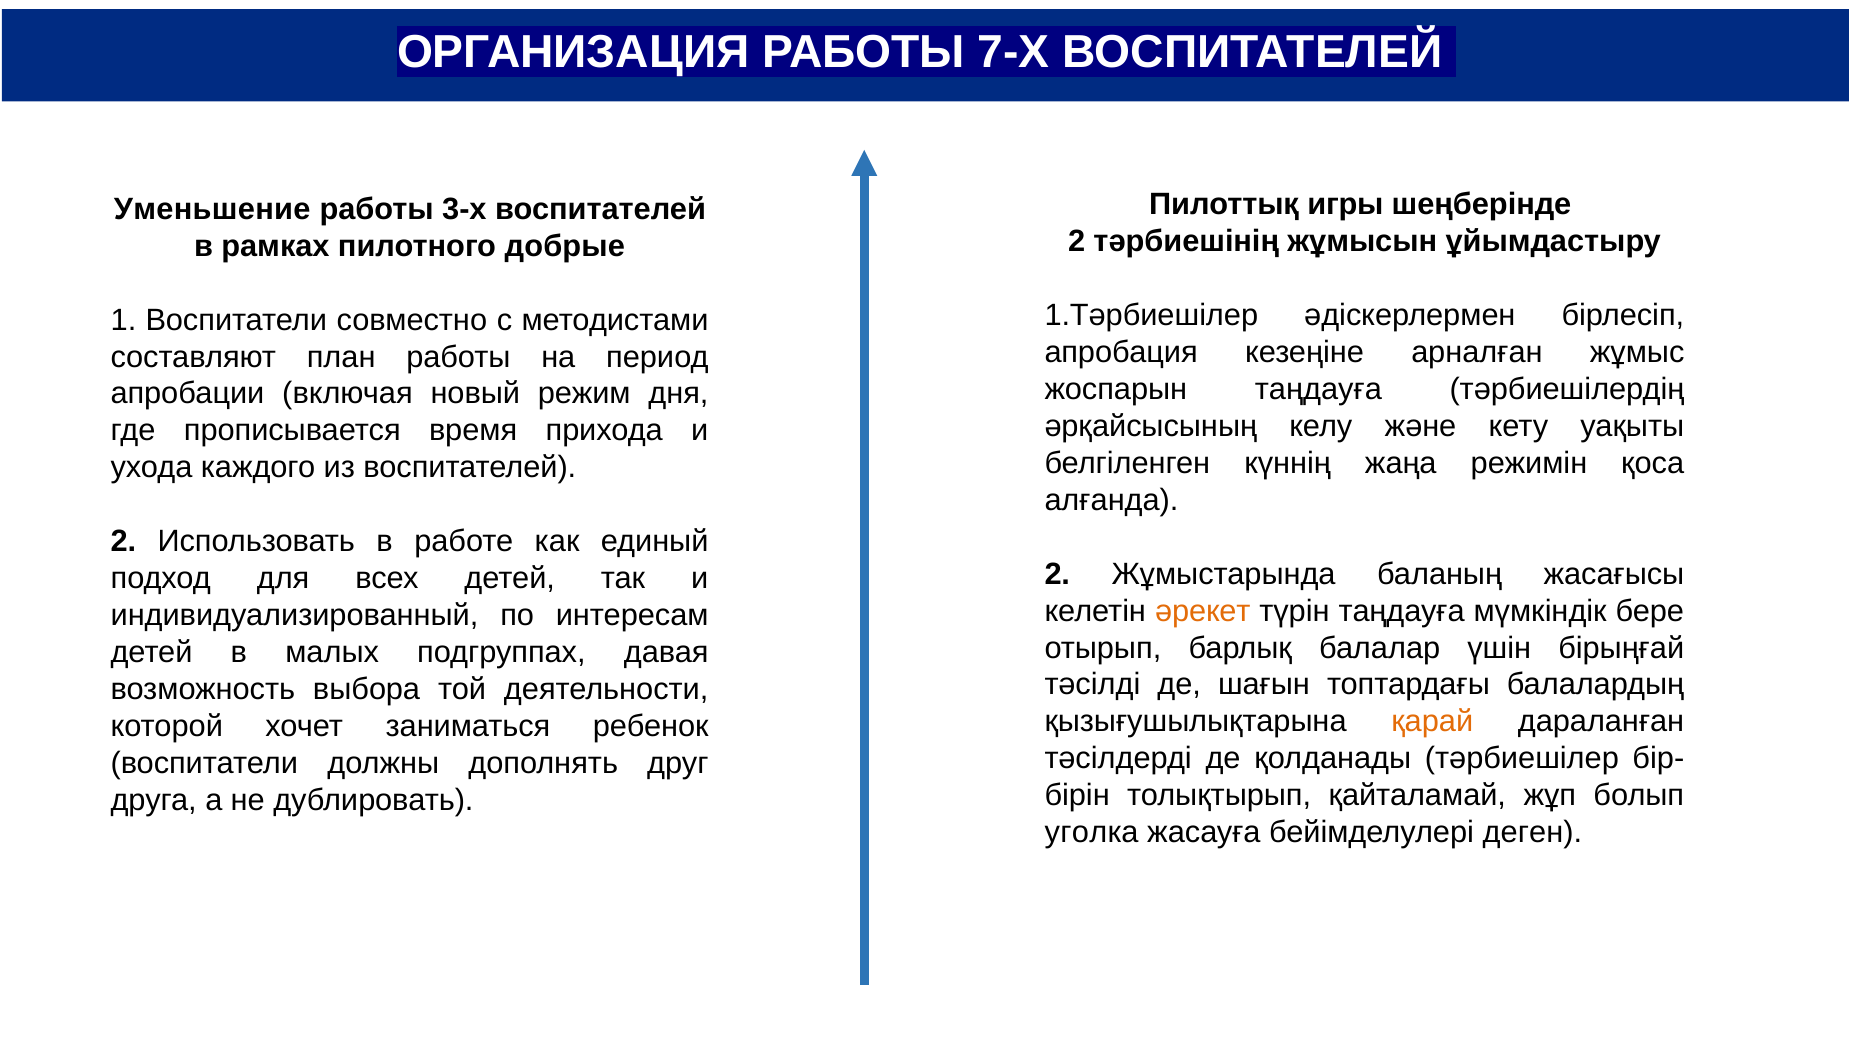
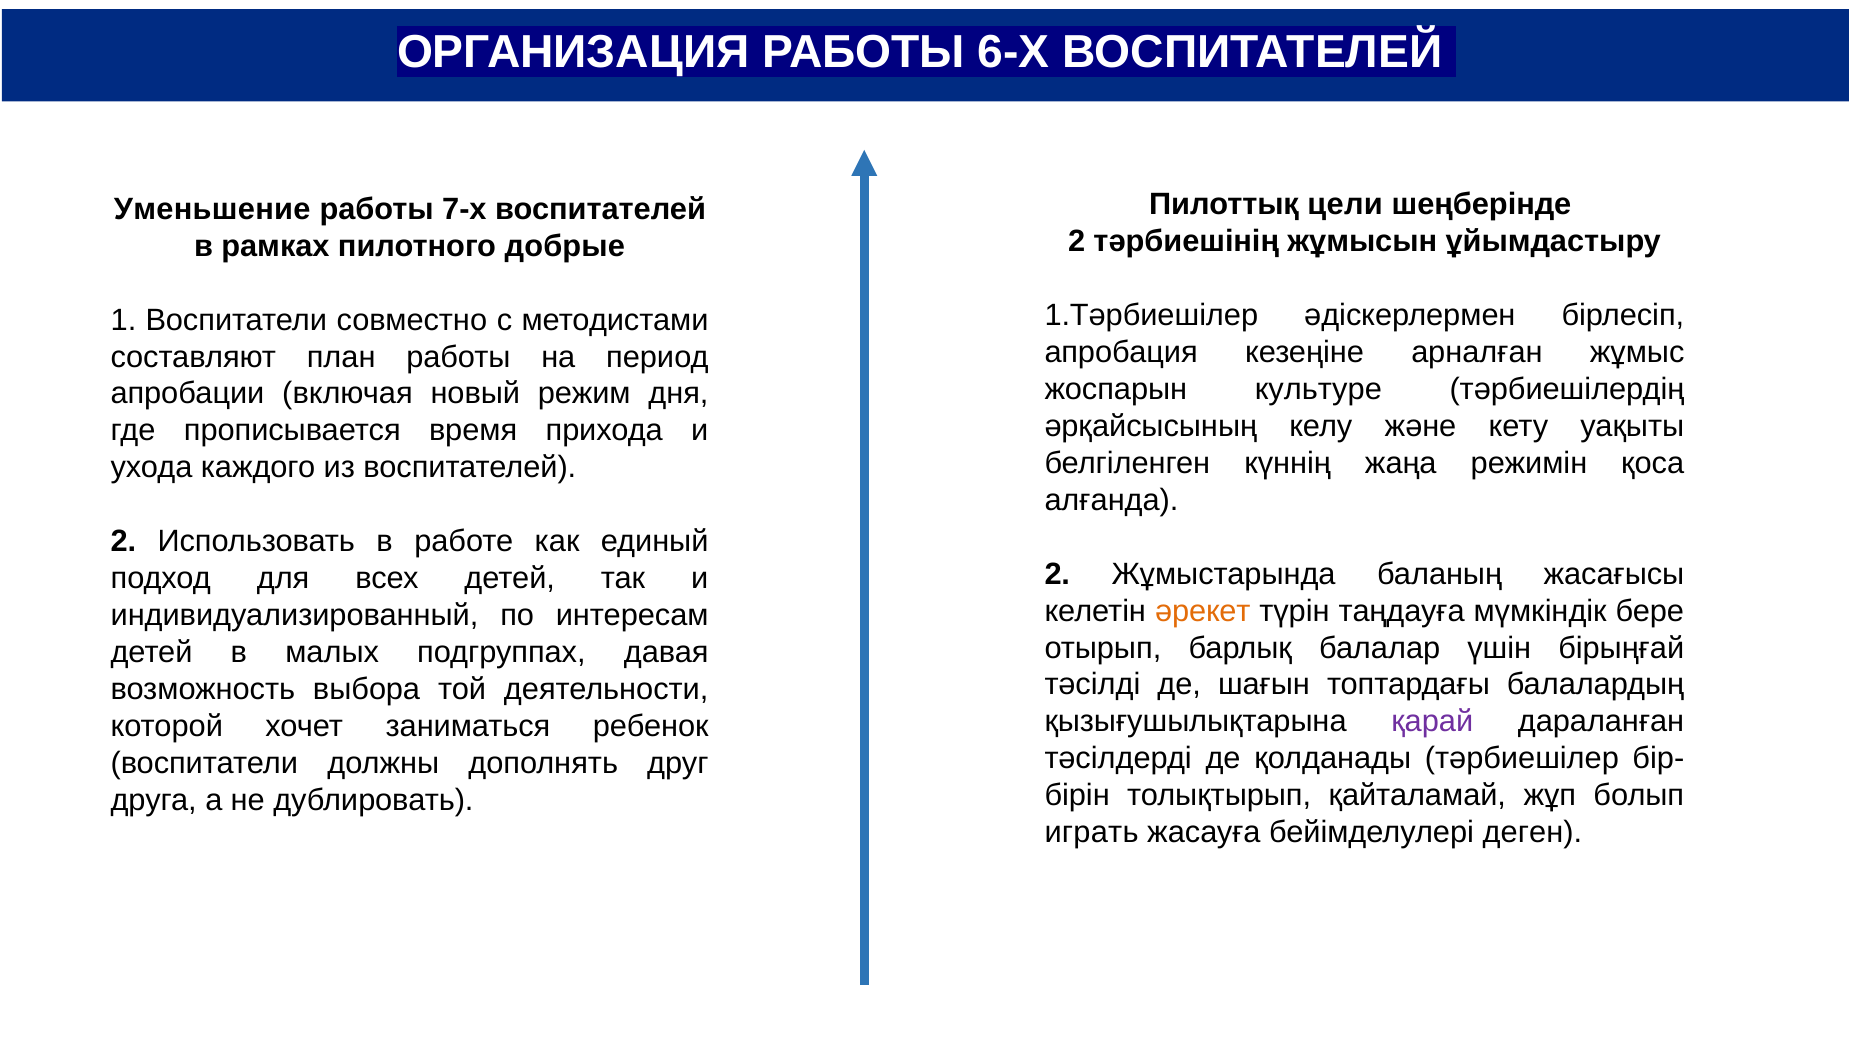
7-Х: 7-Х -> 6-Х
игры: игры -> цели
3-х: 3-х -> 7-х
жоспарын таңдауға: таңдауға -> культуре
қарай colour: orange -> purple
уголка: уголка -> играть
